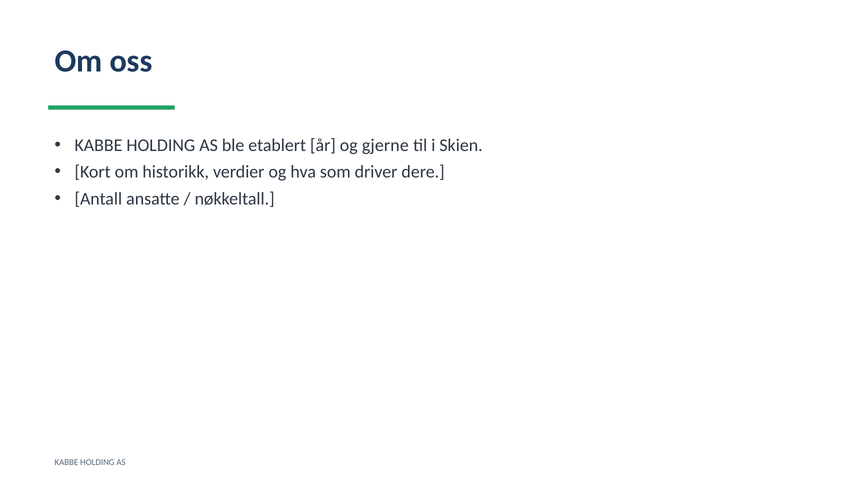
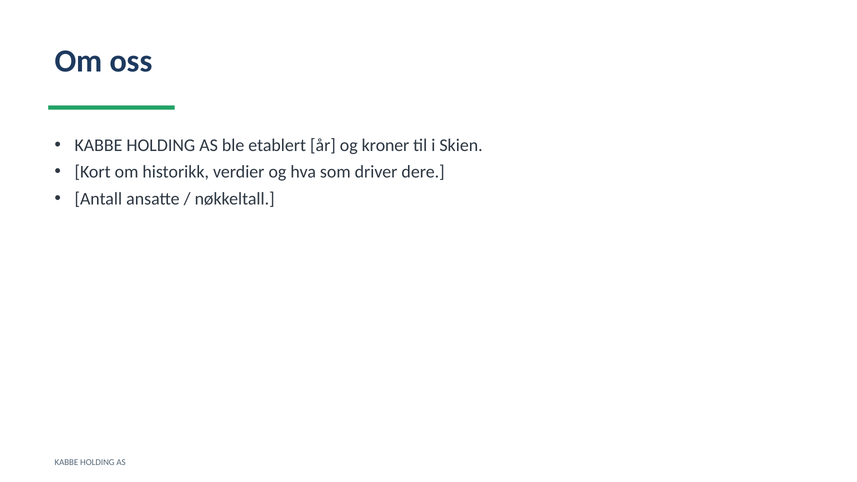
gjerne: gjerne -> kroner
